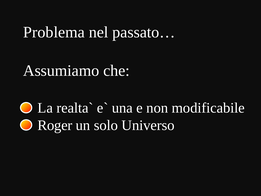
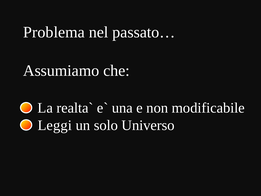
Roger: Roger -> Leggi
